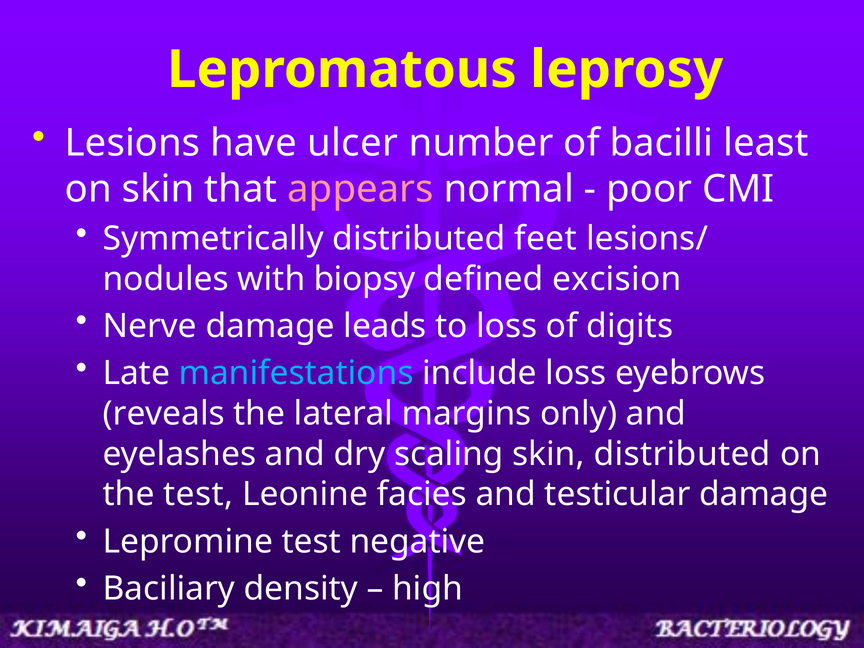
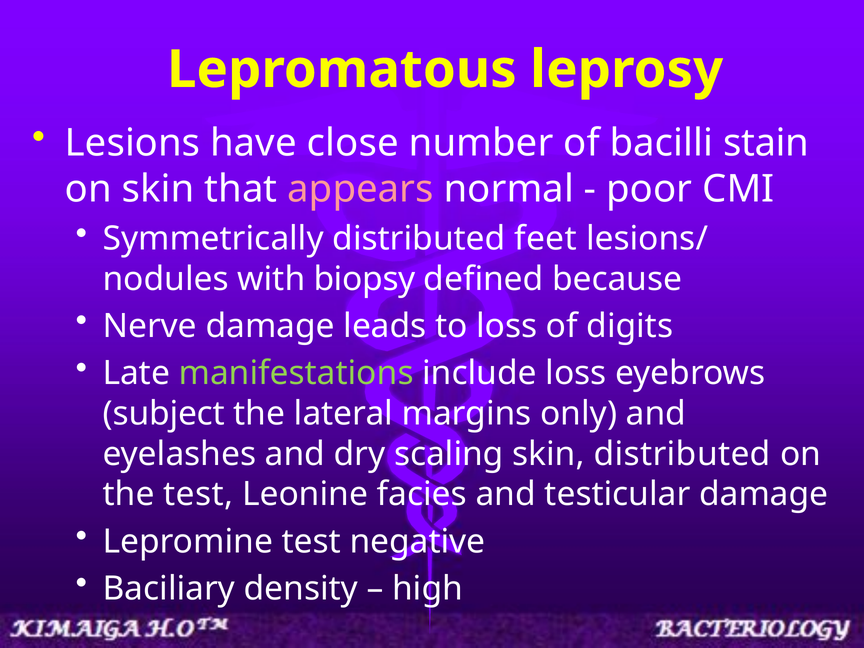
ulcer: ulcer -> close
least: least -> stain
excision: excision -> because
manifestations colour: light blue -> light green
reveals: reveals -> subject
